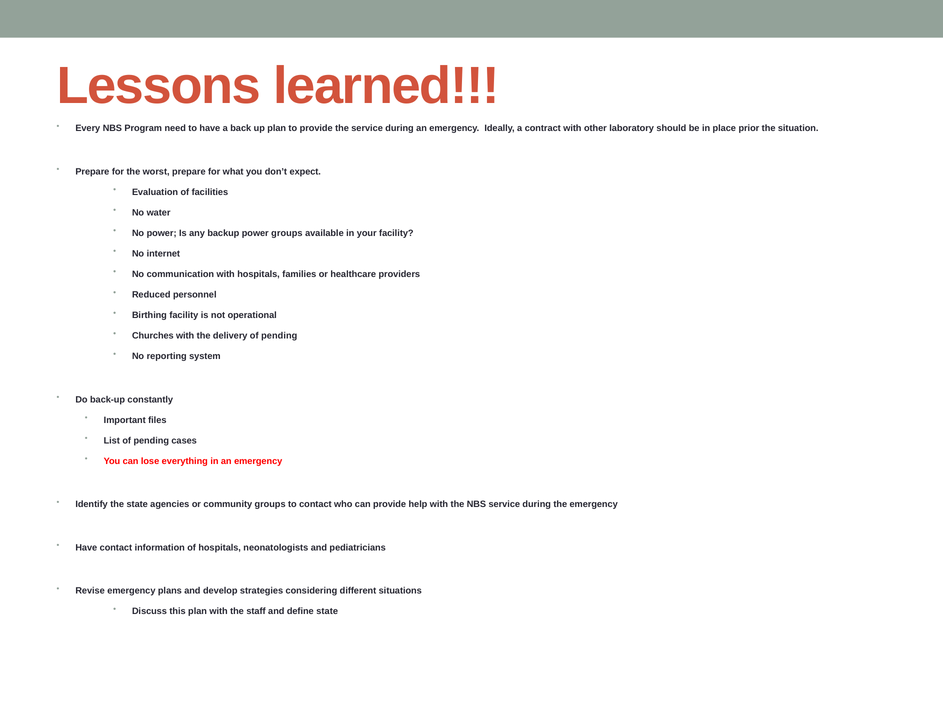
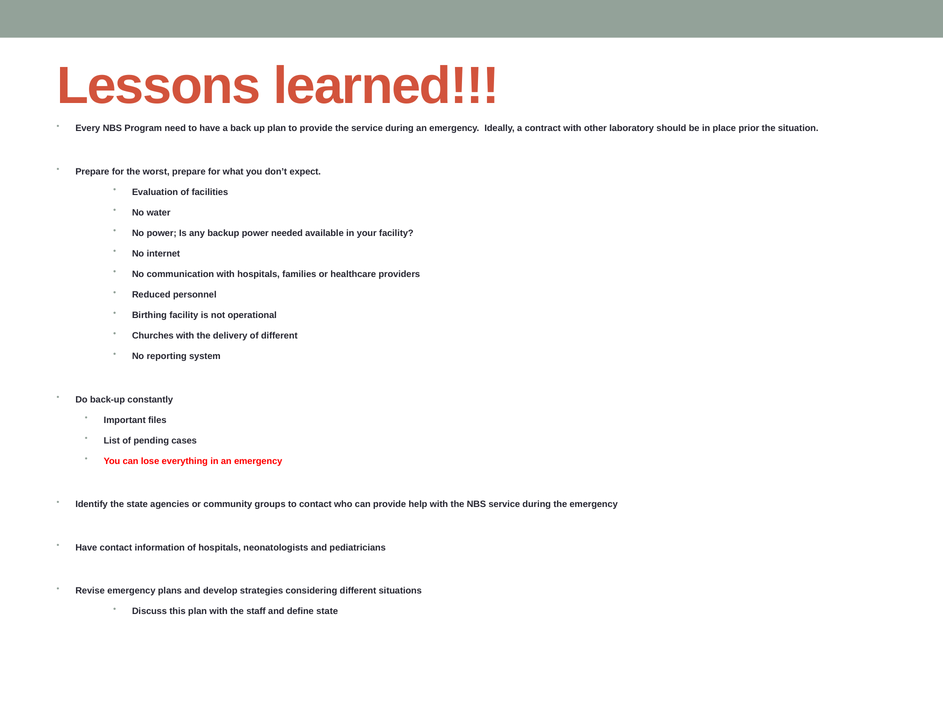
power groups: groups -> needed
delivery of pending: pending -> different
